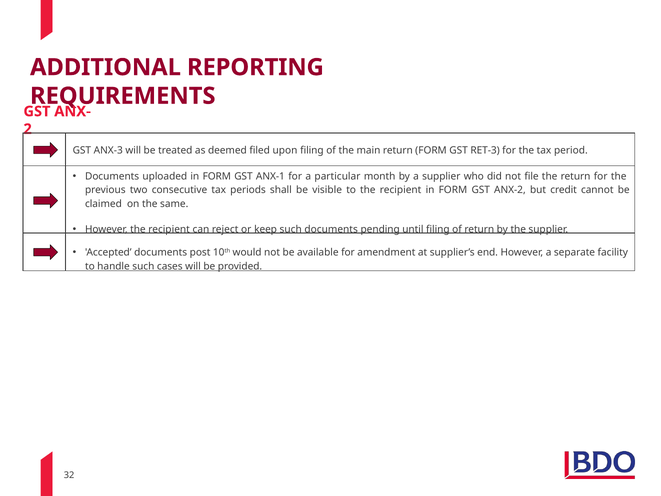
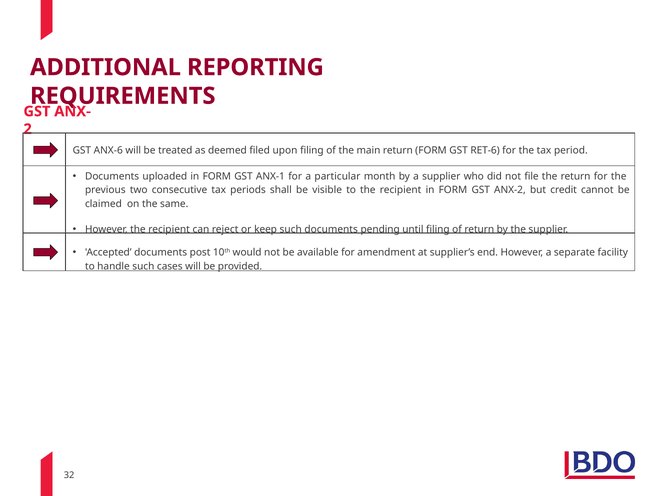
ANX-3: ANX-3 -> ANX-6
RET-3: RET-3 -> RET-6
